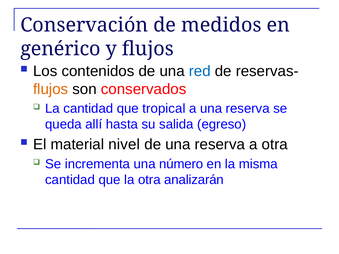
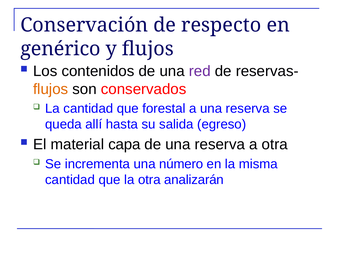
medidos: medidos -> respecto
red colour: blue -> purple
tropical: tropical -> forestal
nivel: nivel -> capa
